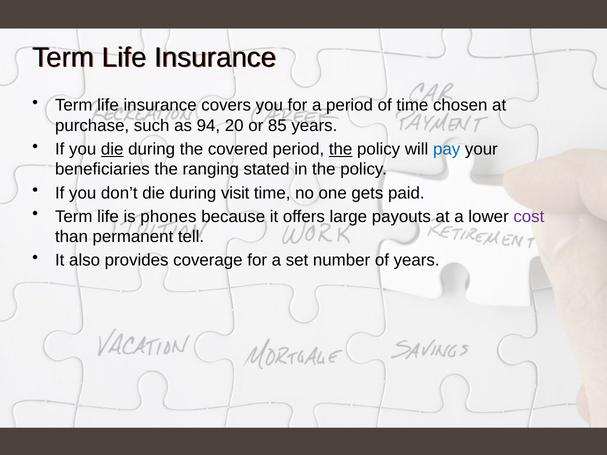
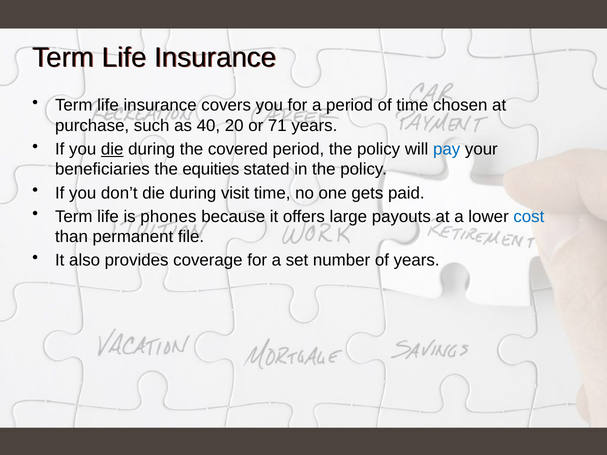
94: 94 -> 40
85: 85 -> 71
the at (341, 149) underline: present -> none
ranging: ranging -> equities
cost colour: purple -> blue
tell: tell -> file
